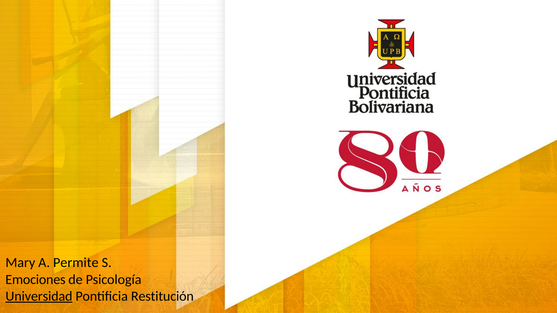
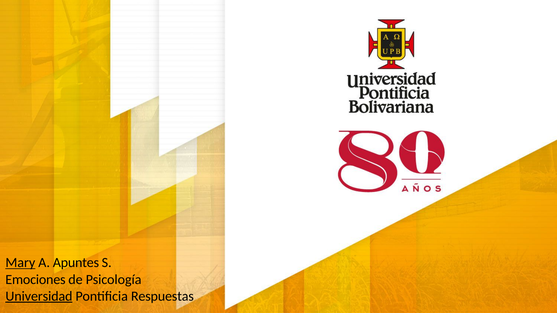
Mary underline: none -> present
Permite: Permite -> Apuntes
Restitución: Restitución -> Respuestas
